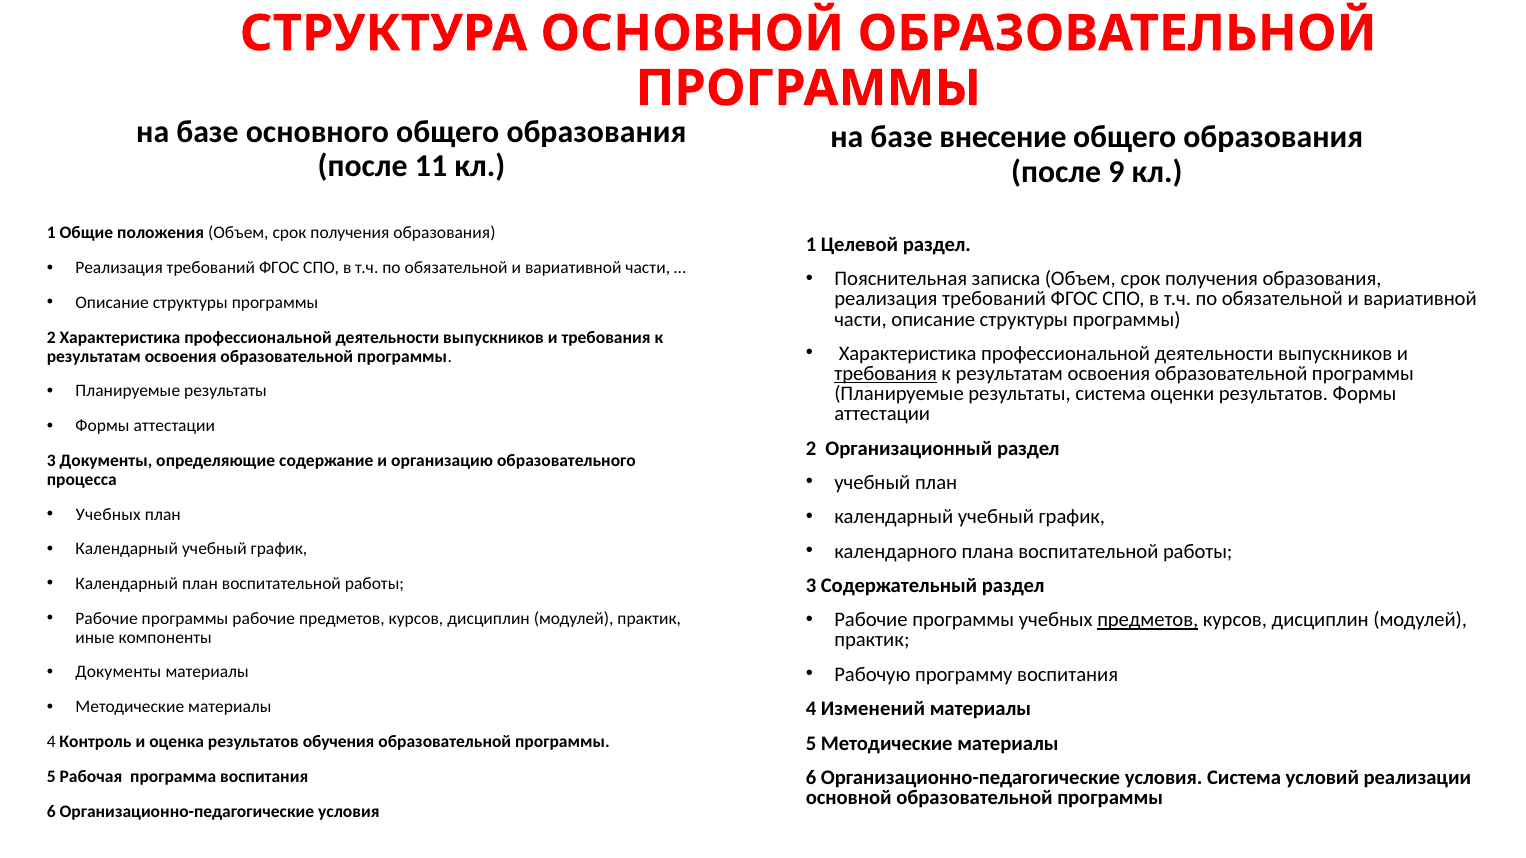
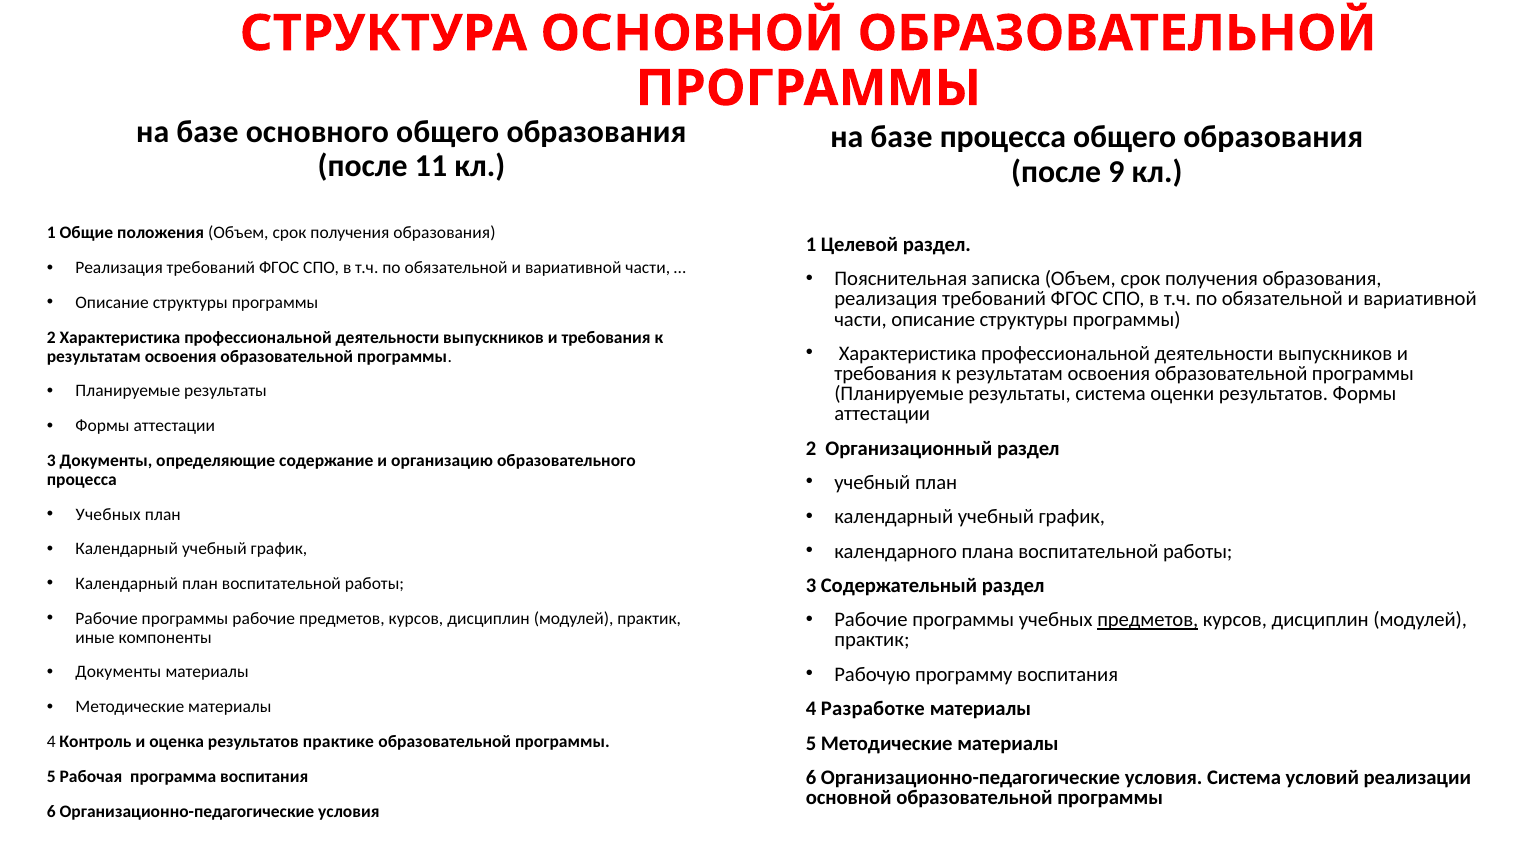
базе внесение: внесение -> процесса
требования at (886, 374) underline: present -> none
Изменений: Изменений -> Разработке
обучения: обучения -> практике
